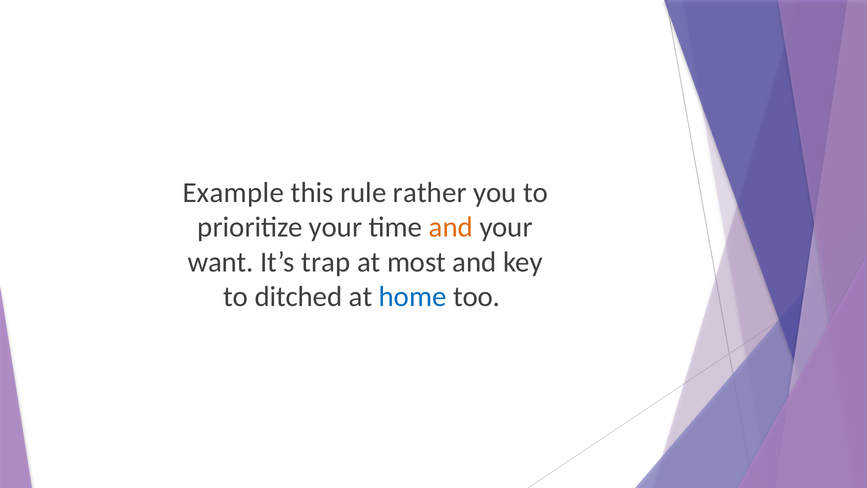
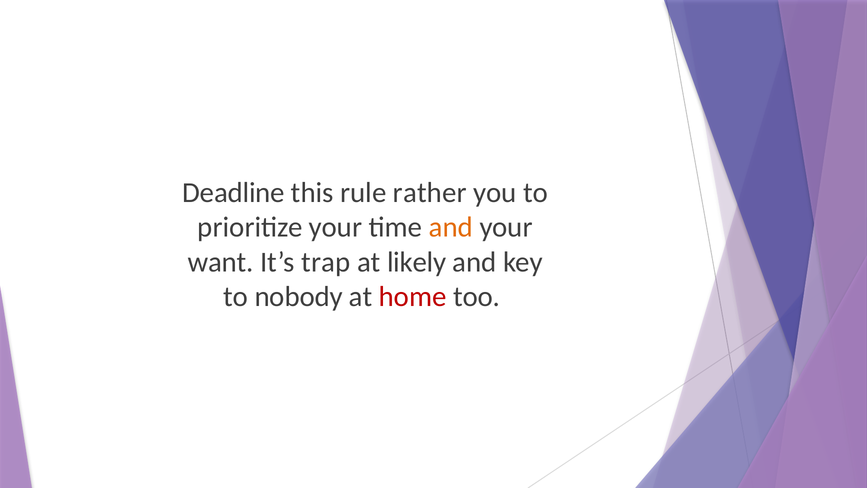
Example: Example -> Deadline
most: most -> likely
ditched: ditched -> nobody
home colour: blue -> red
